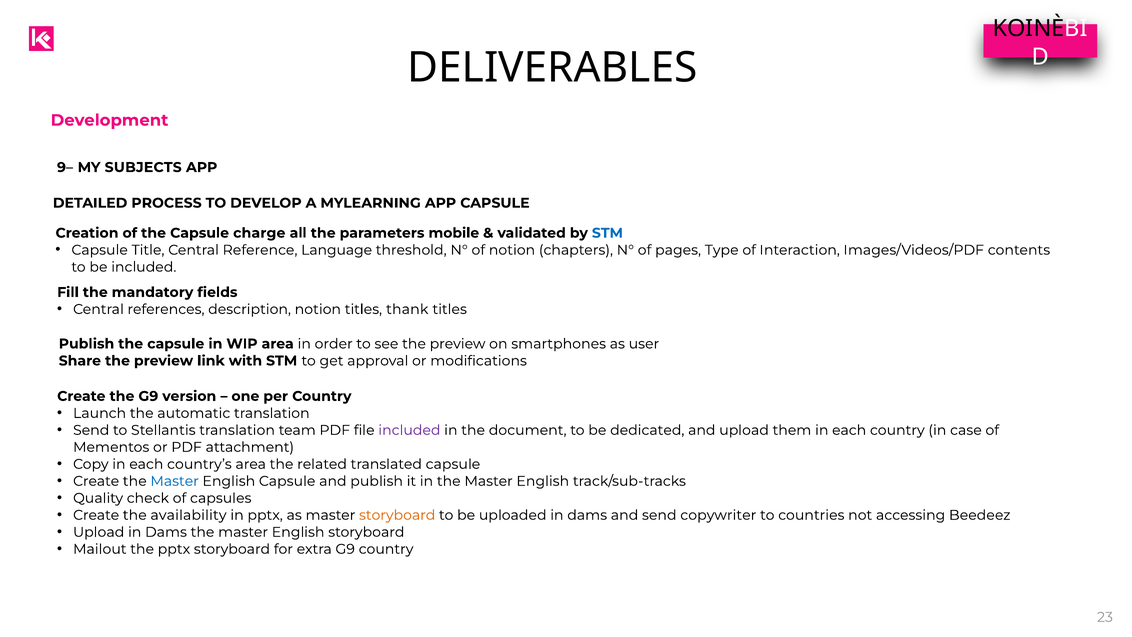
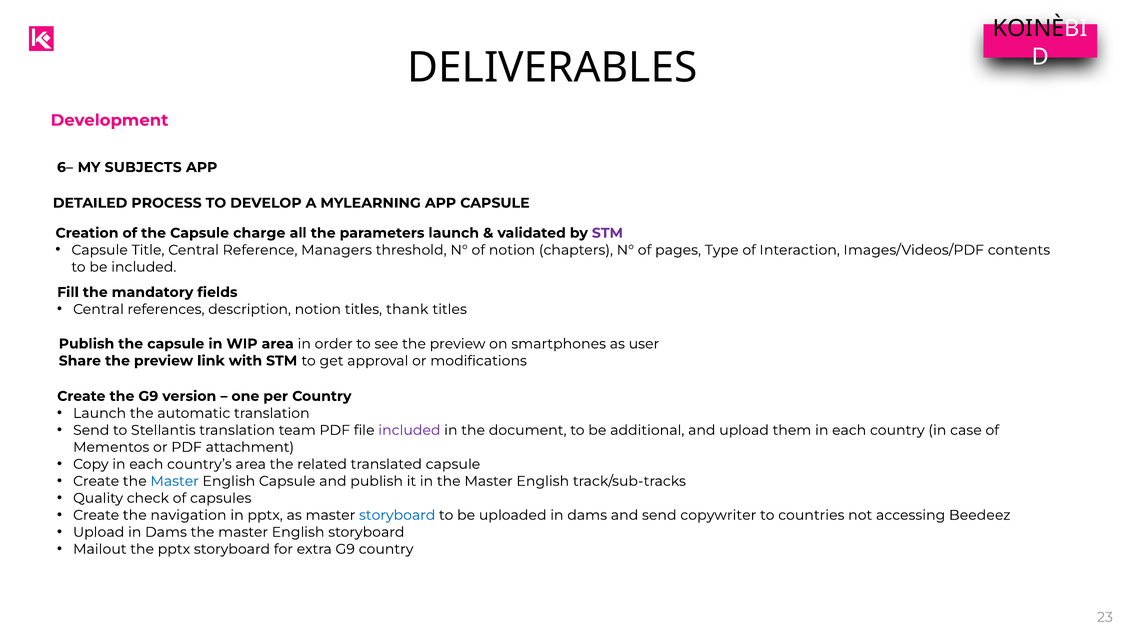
9–: 9– -> 6–
parameters mobile: mobile -> launch
STM at (607, 233) colour: blue -> purple
Language: Language -> Managers
dedicated: dedicated -> additional
availability: availability -> navigation
storyboard at (397, 515) colour: orange -> blue
